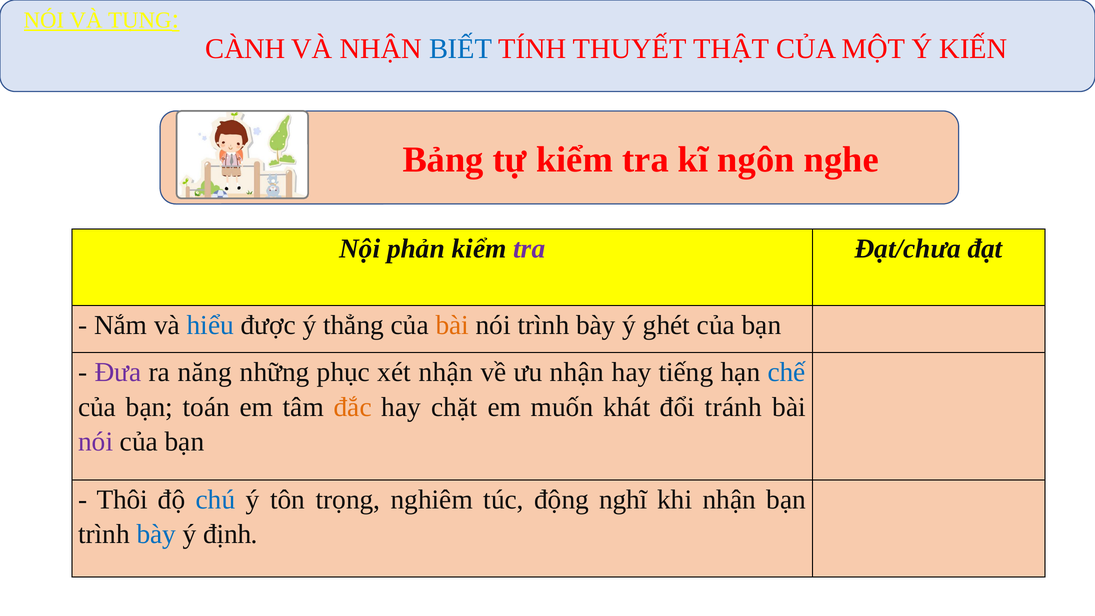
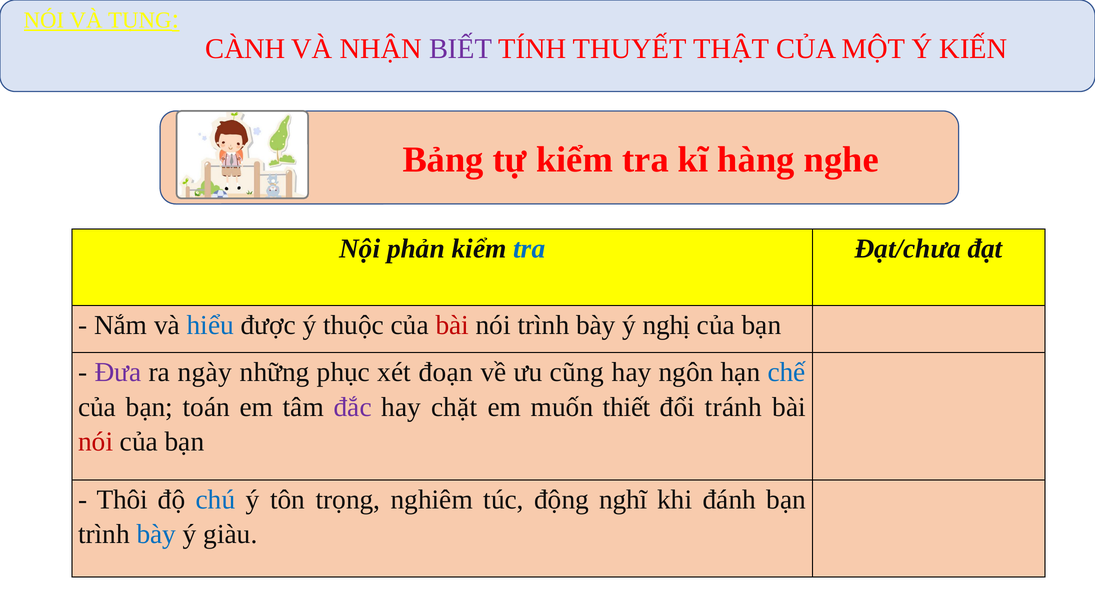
BIẾT colour: blue -> purple
ngôn: ngôn -> hàng
tra at (529, 249) colour: purple -> blue
thẳng: thẳng -> thuộc
bài at (452, 325) colour: orange -> red
ghét: ghét -> nghị
năng: năng -> ngày
xét nhận: nhận -> đoạn
ưu nhận: nhận -> cũng
tiếng: tiếng -> ngôn
đắc colour: orange -> purple
khát: khát -> thiết
nói at (96, 442) colour: purple -> red
khi nhận: nhận -> đánh
định: định -> giàu
